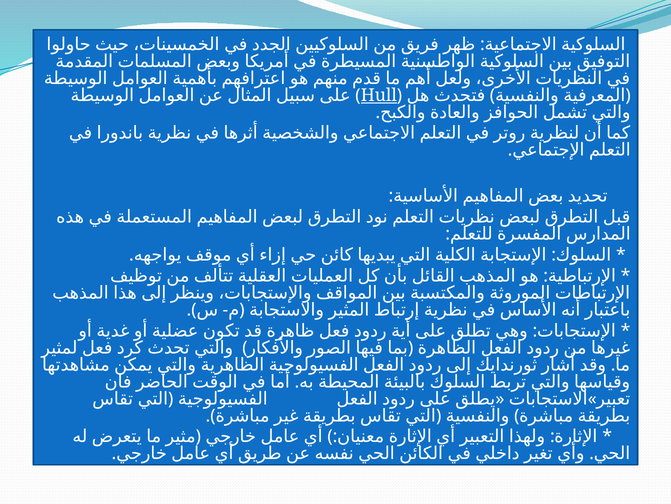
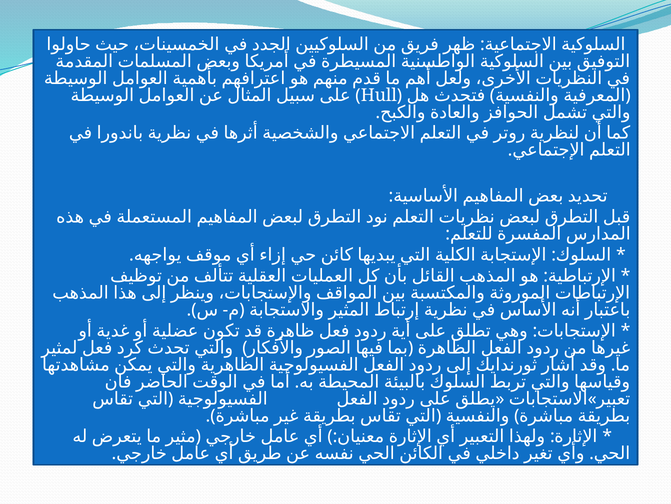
Hull underline: present -> none
